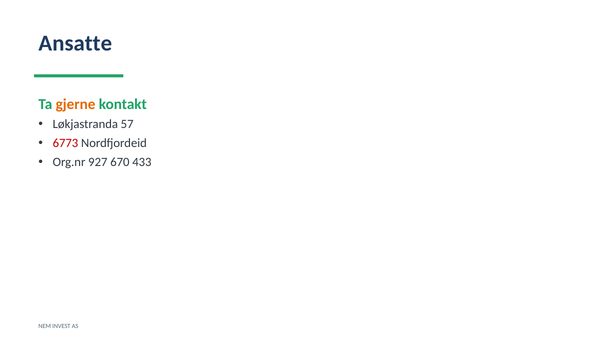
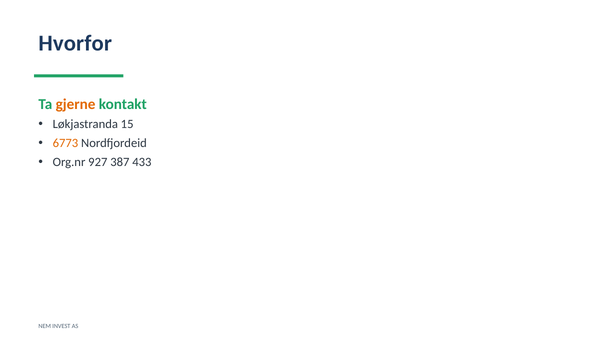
Ansatte: Ansatte -> Hvorfor
57: 57 -> 15
6773 colour: red -> orange
670: 670 -> 387
